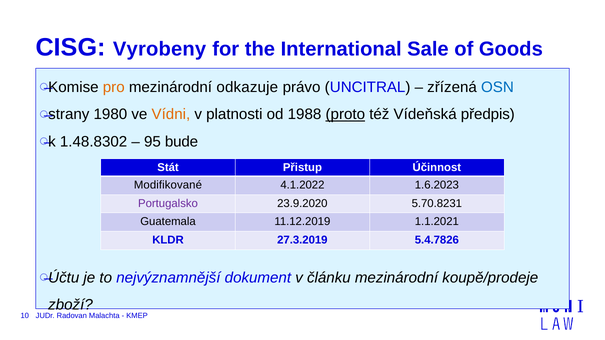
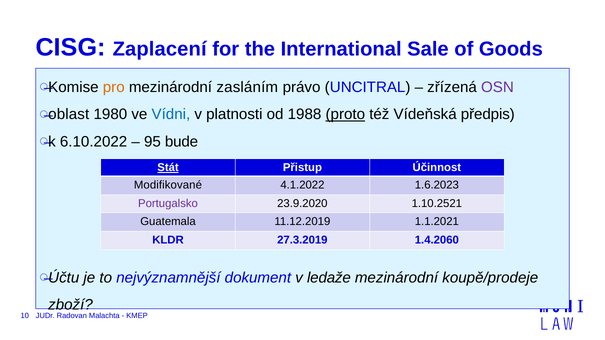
Vyrobeny: Vyrobeny -> Zaplacení
odkazuje: odkazuje -> zasláním
OSN colour: blue -> purple
strany: strany -> oblast
Vídni colour: orange -> blue
1.48.8302: 1.48.8302 -> 6.10.2022
Stát underline: none -> present
5.70.8231: 5.70.8231 -> 1.10.2521
5.4.7826: 5.4.7826 -> 1.4.2060
článku: článku -> ledaže
